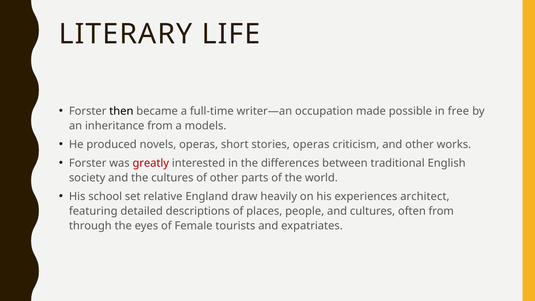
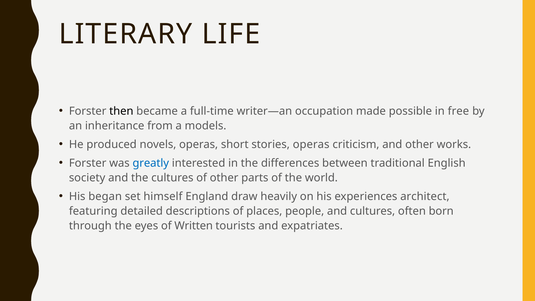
greatly colour: red -> blue
school: school -> began
relative: relative -> himself
often from: from -> born
Female: Female -> Written
